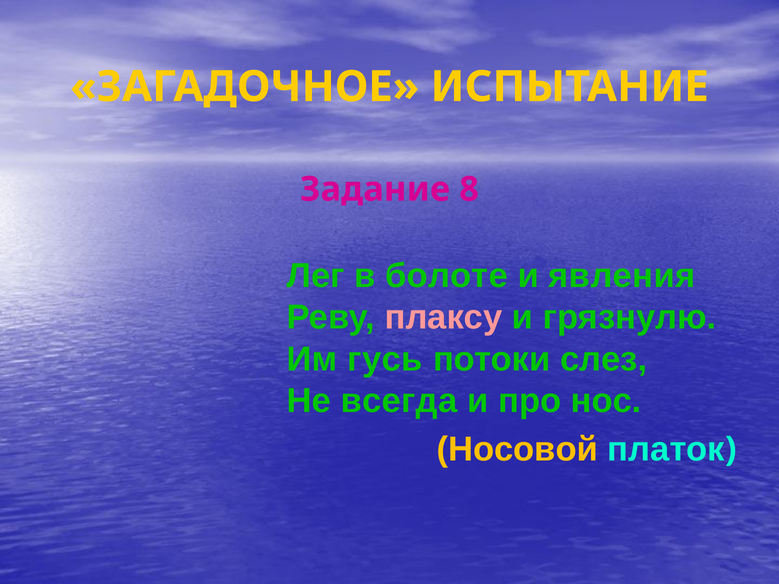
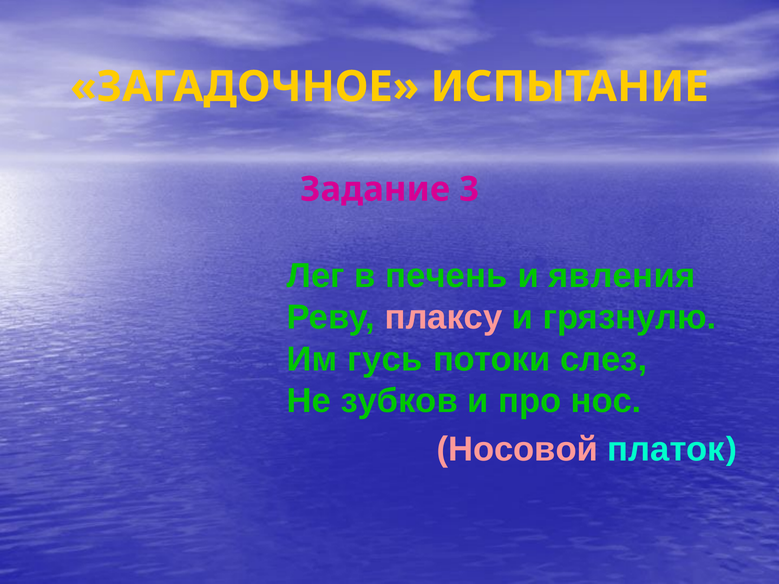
8: 8 -> 3
болоте: болоте -> печень
всегда: всегда -> зубков
Носовой colour: yellow -> pink
